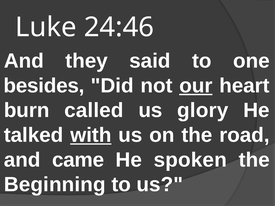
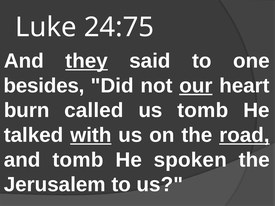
24:46: 24:46 -> 24:75
they underline: none -> present
us glory: glory -> tomb
road underline: none -> present
and came: came -> tomb
Beginning: Beginning -> Jerusalem
